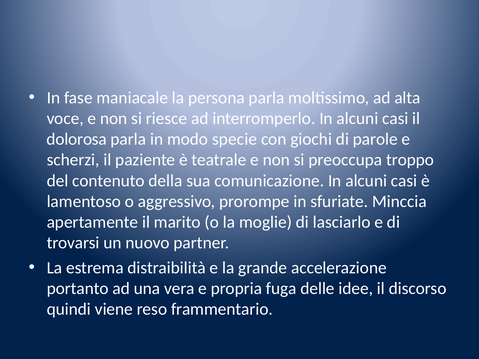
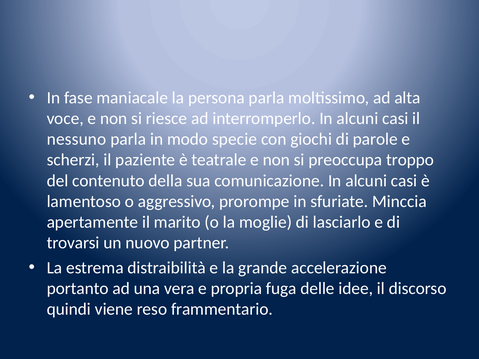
dolorosa: dolorosa -> nessuno
